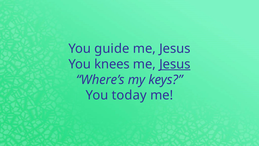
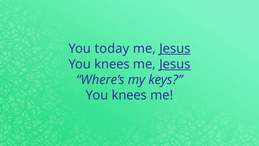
guide: guide -> today
Jesus at (175, 48) underline: none -> present
today at (129, 95): today -> knees
